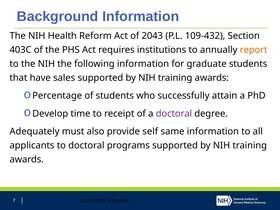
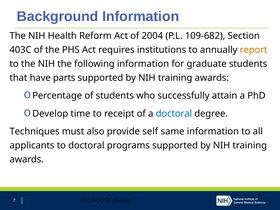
2043: 2043 -> 2004
109-432: 109-432 -> 109-682
sales: sales -> parts
doctoral at (174, 114) colour: purple -> blue
Adequately: Adequately -> Techniques
